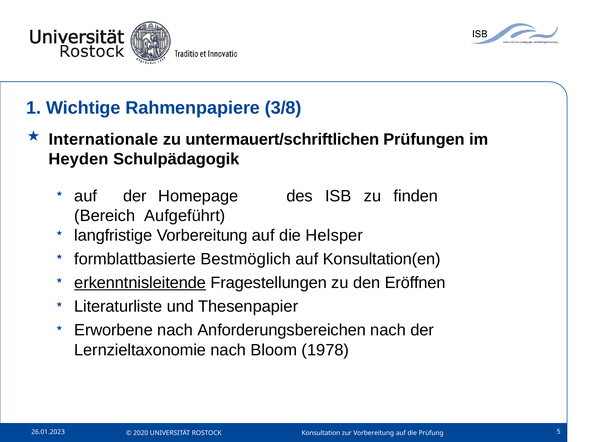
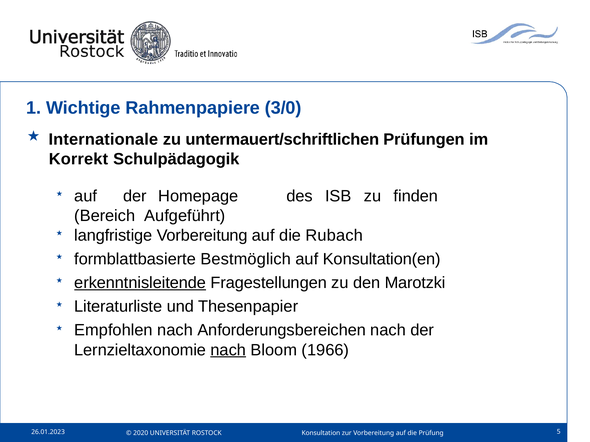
3/8: 3/8 -> 3/0
Heyden: Heyden -> Korrekt
Helsper: Helsper -> Rubach
Eröffnen: Eröffnen -> Marotzki
Erworbene: Erworbene -> Empfohlen
nach at (228, 350) underline: none -> present
1978: 1978 -> 1966
